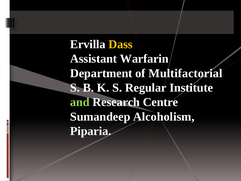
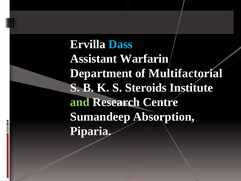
Dass colour: yellow -> light blue
Regular: Regular -> Steroids
Alcoholism: Alcoholism -> Absorption
